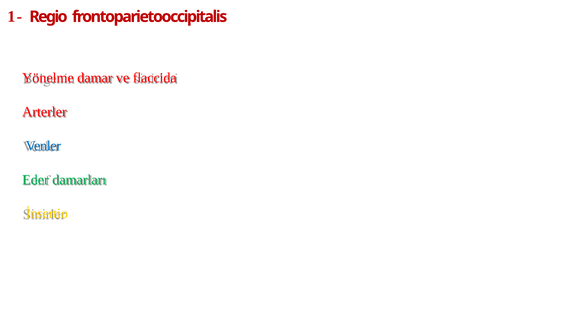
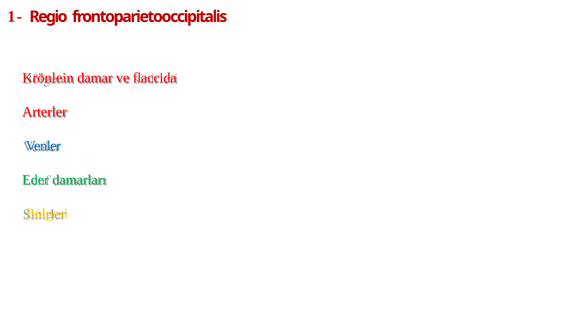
Yönelme: Yönelme -> Krönlein
İnsertio: İnsertio -> Bölgesi
